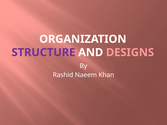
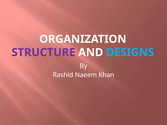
DESIGNS colour: pink -> light blue
